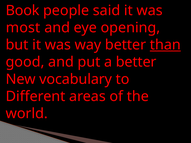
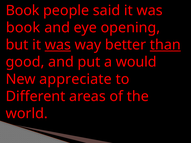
most at (23, 28): most -> book
was at (58, 45) underline: none -> present
a better: better -> would
vocabulary: vocabulary -> appreciate
